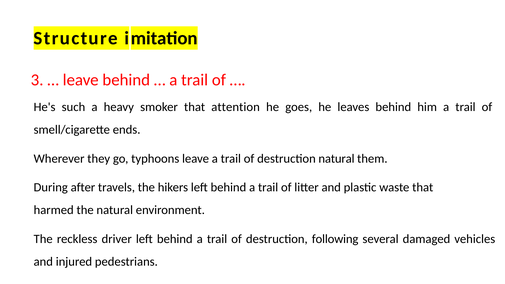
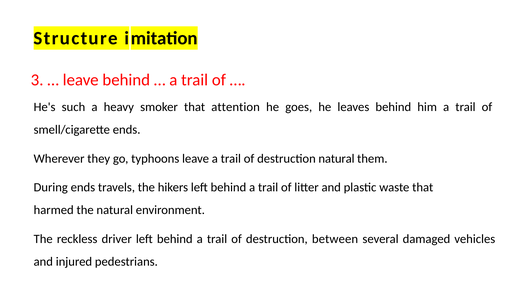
During after: after -> ends
following: following -> between
